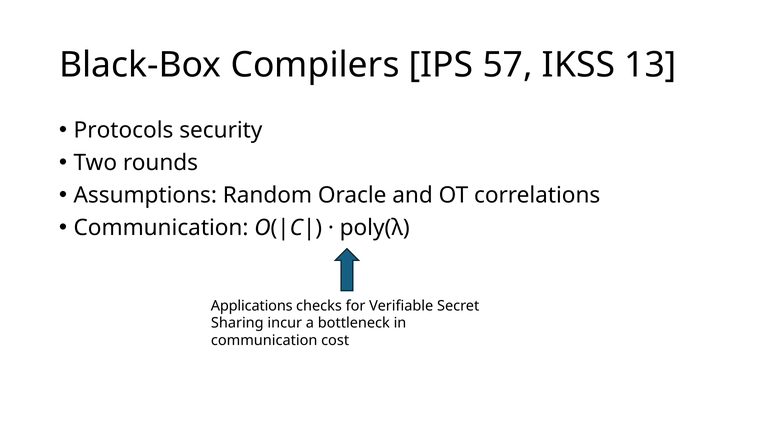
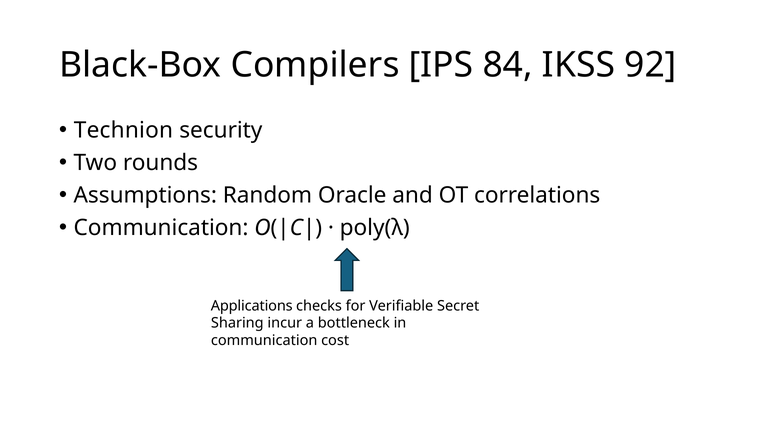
57: 57 -> 84
13: 13 -> 92
Protocols: Protocols -> Technion
